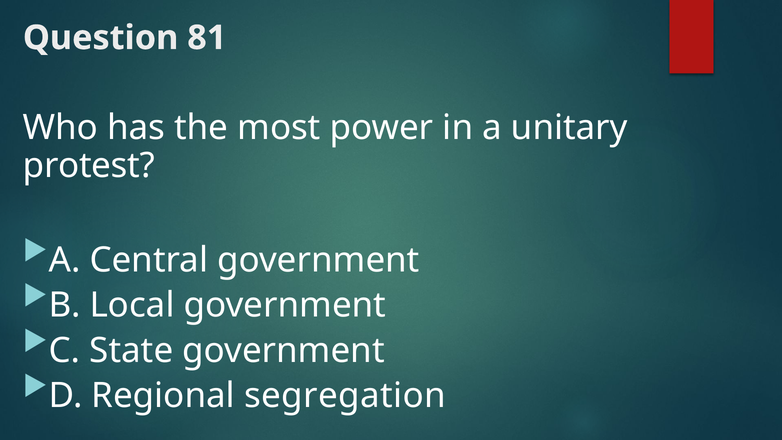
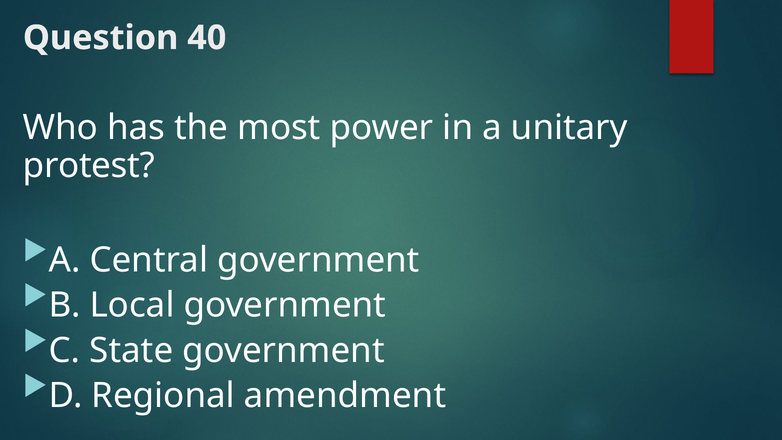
81: 81 -> 40
segregation: segregation -> amendment
